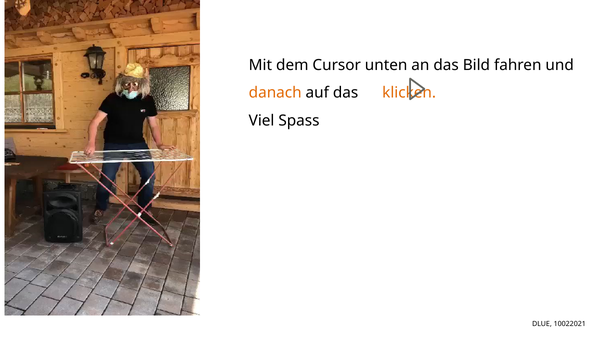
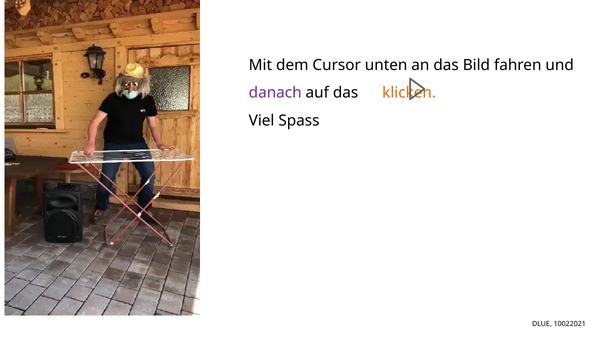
danach colour: orange -> purple
